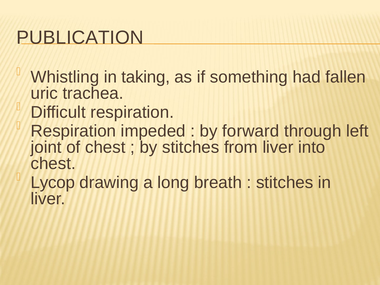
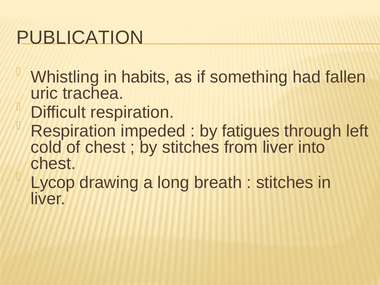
taking: taking -> habits
forward: forward -> fatigues
joint: joint -> cold
